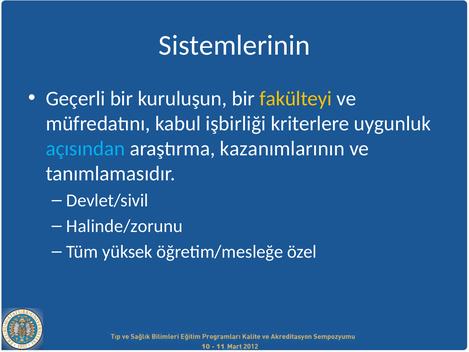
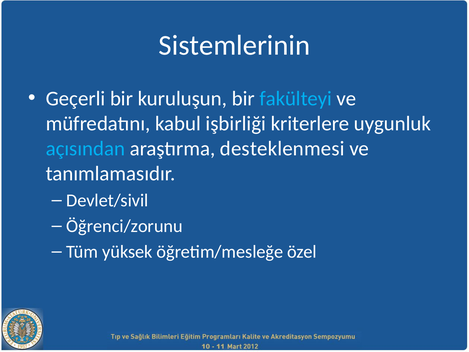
fakülteyi colour: yellow -> light blue
kazanımlarının: kazanımlarının -> desteklenmesi
Halinde/zorunu: Halinde/zorunu -> Öğrenci/zorunu
